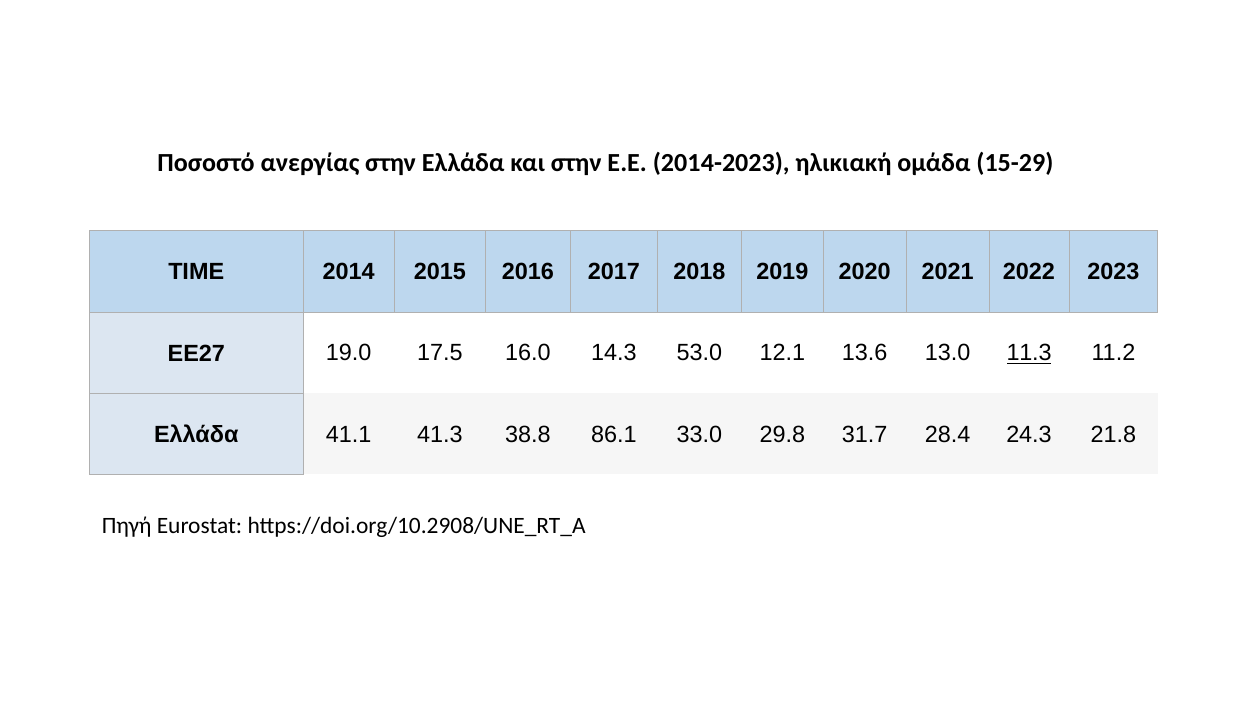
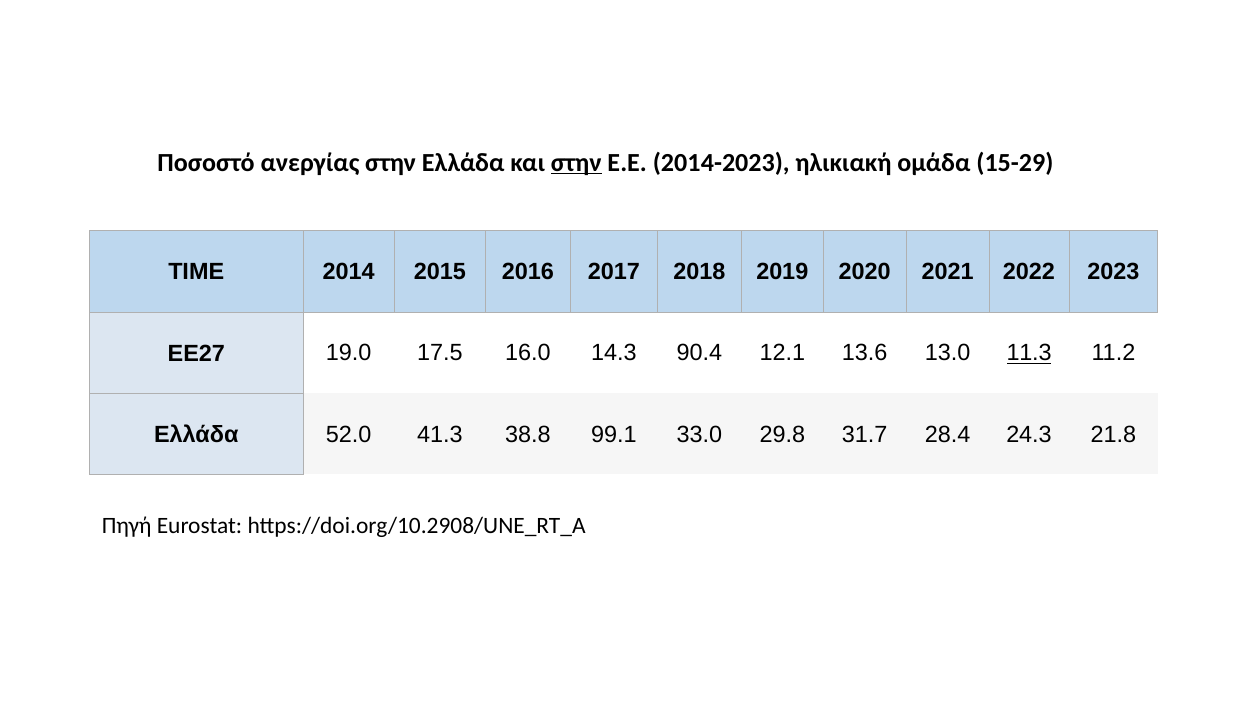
στην at (576, 162) underline: none -> present
53.0: 53.0 -> 90.4
41.1: 41.1 -> 52.0
86.1: 86.1 -> 99.1
